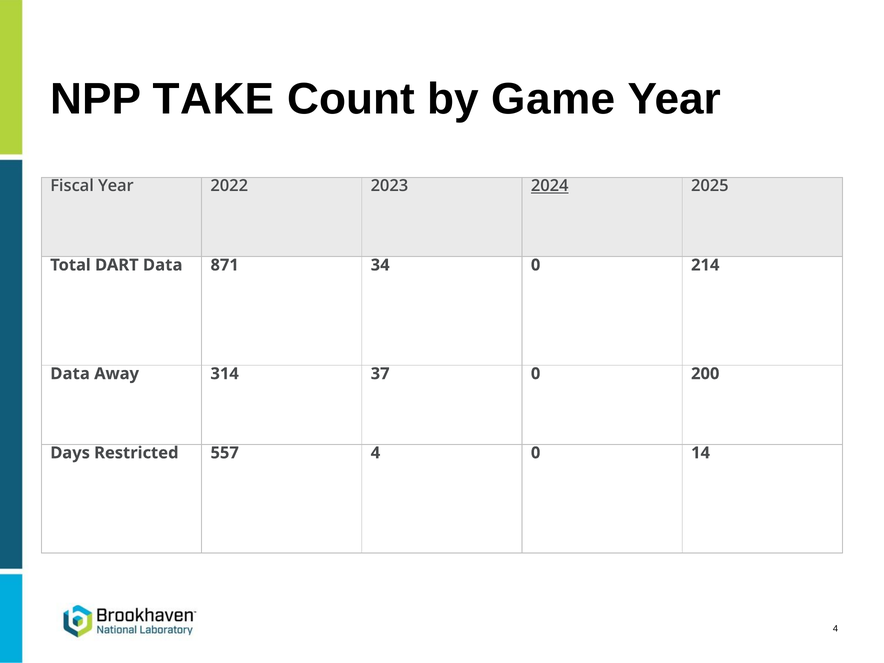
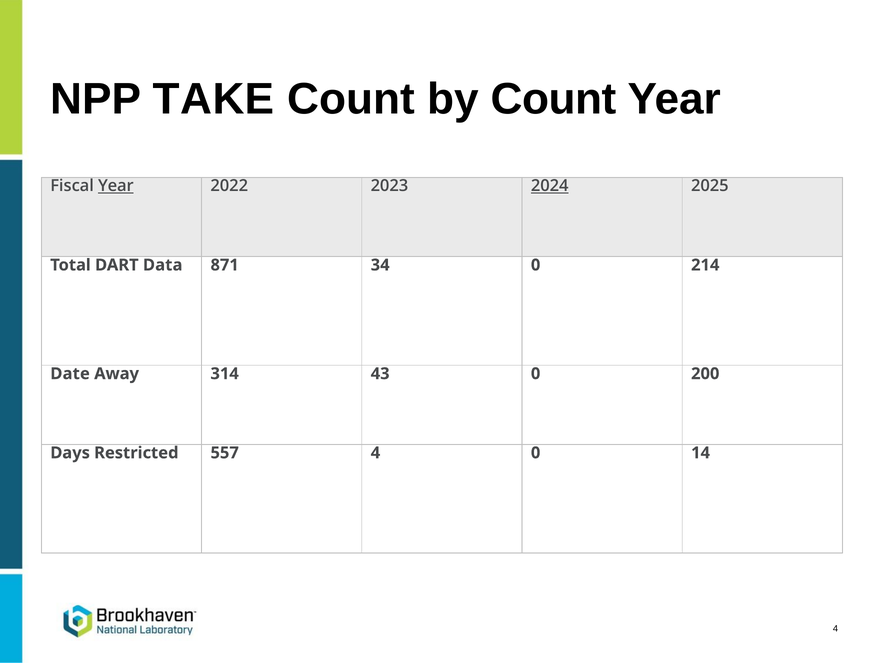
by Game: Game -> Count
Year at (116, 186) underline: none -> present
Data at (70, 374): Data -> Date
37: 37 -> 43
